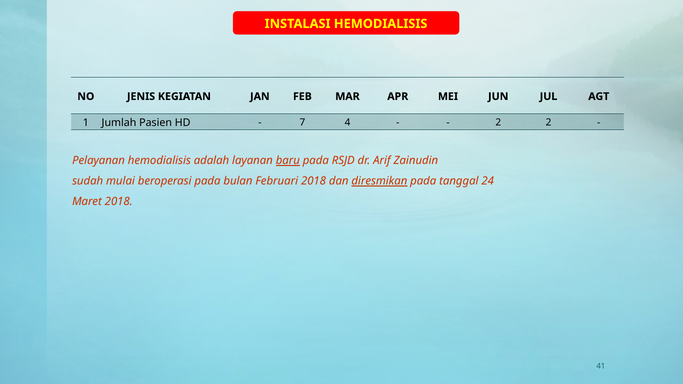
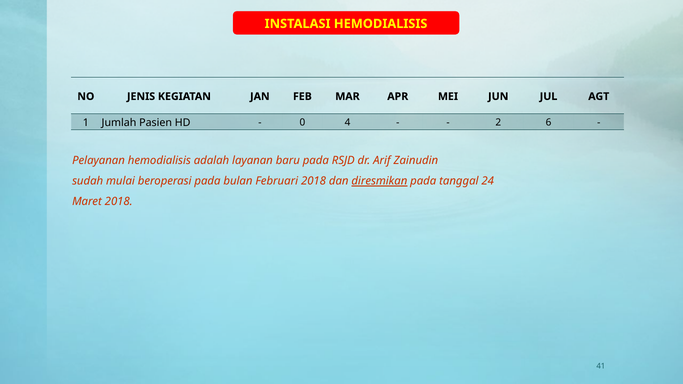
7: 7 -> 0
2 2: 2 -> 6
baru underline: present -> none
